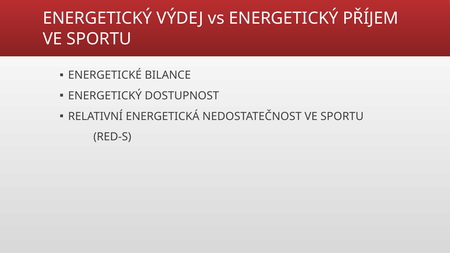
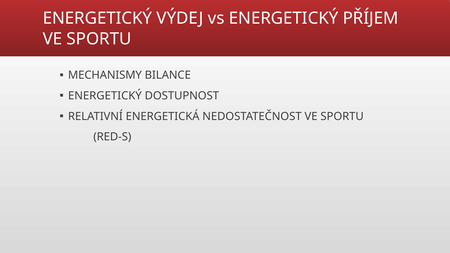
ENERGETICKÉ: ENERGETICKÉ -> MECHANISMY
